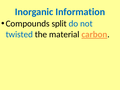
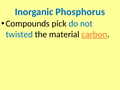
Information: Information -> Phosphorus
split: split -> pick
